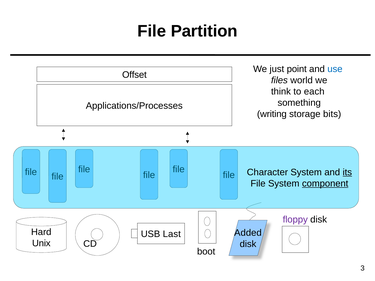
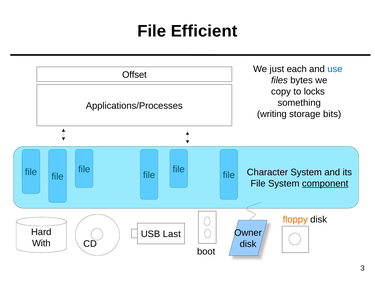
Partition: Partition -> Efficient
point: point -> each
world: world -> bytes
think: think -> copy
each: each -> locks
its underline: present -> none
floppy colour: purple -> orange
Added: Added -> Owner
Unix: Unix -> With
